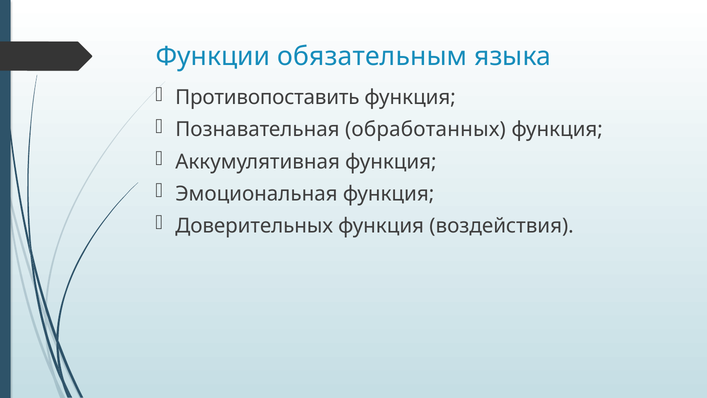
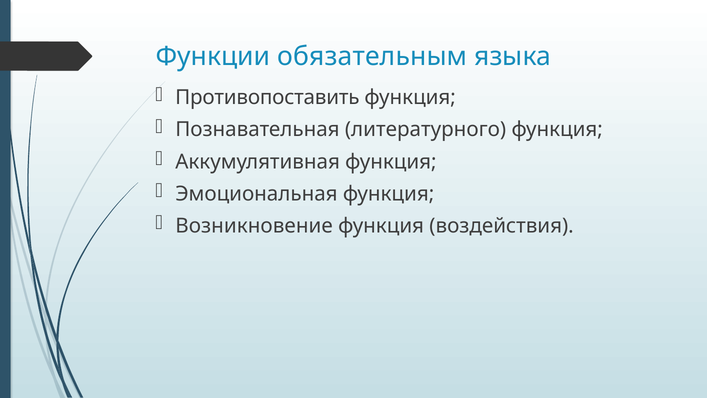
обработанных: обработанных -> литературного
Доверительных: Доверительных -> Возникновение
